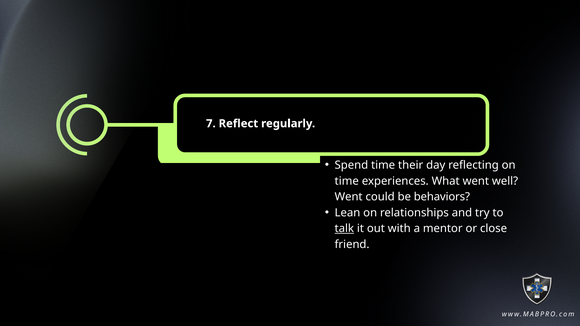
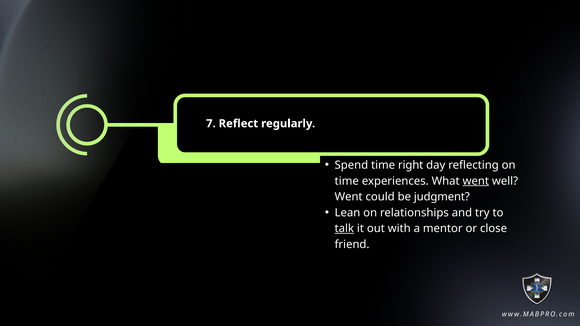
their: their -> right
went at (476, 181) underline: none -> present
behaviors: behaviors -> judgment
